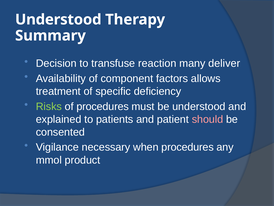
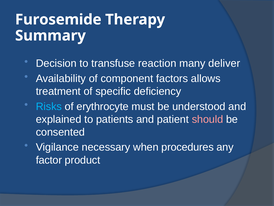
Understood at (58, 20): Understood -> Furosemide
Risks colour: light green -> light blue
of procedures: procedures -> erythrocyte
mmol: mmol -> factor
